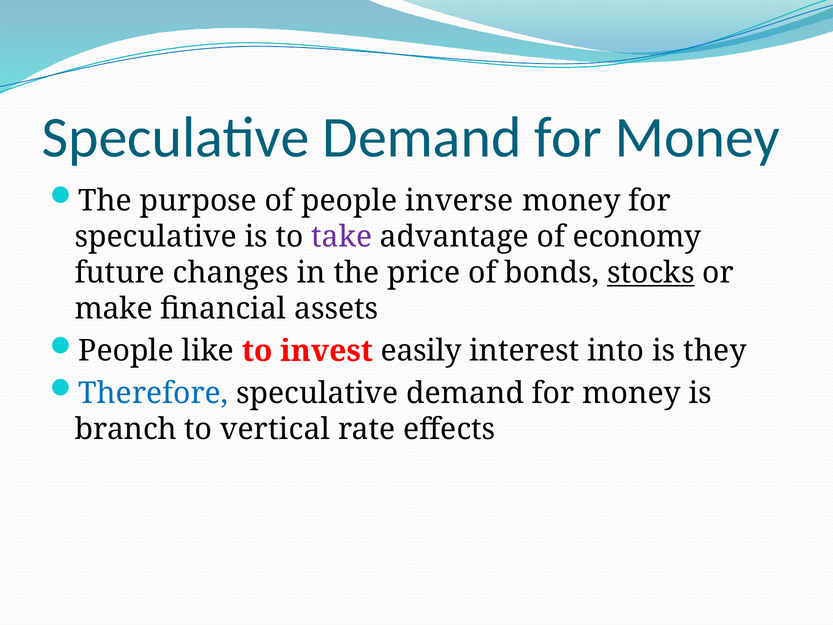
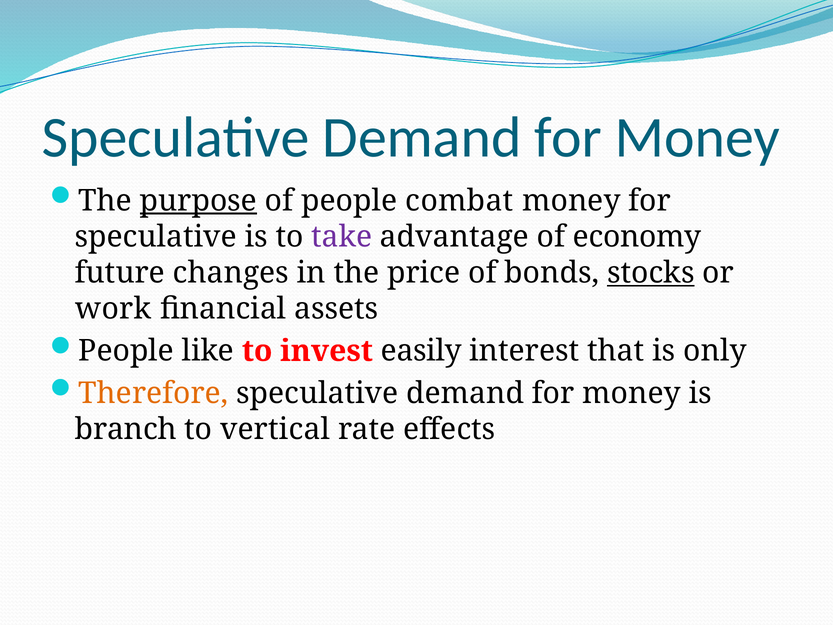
purpose underline: none -> present
inverse: inverse -> combat
make: make -> work
into: into -> that
they: they -> only
Therefore colour: blue -> orange
